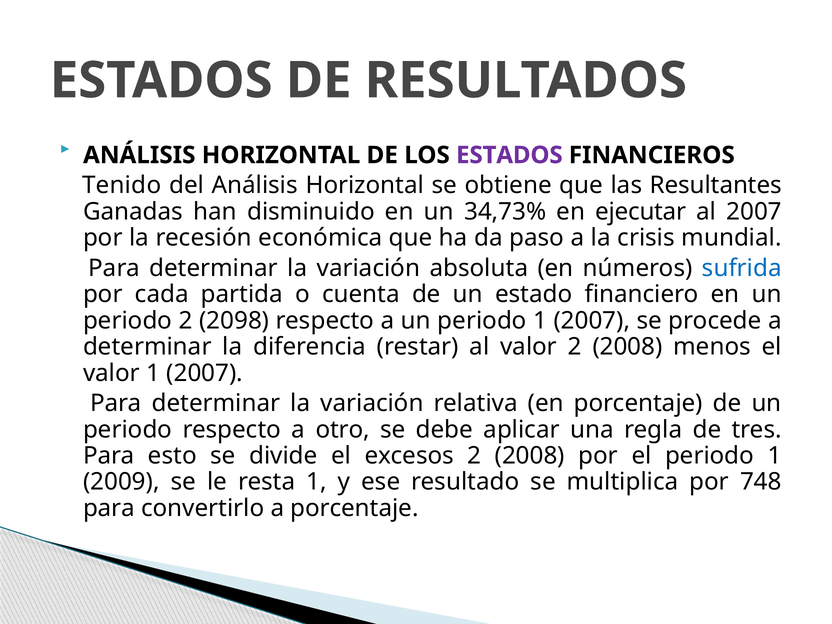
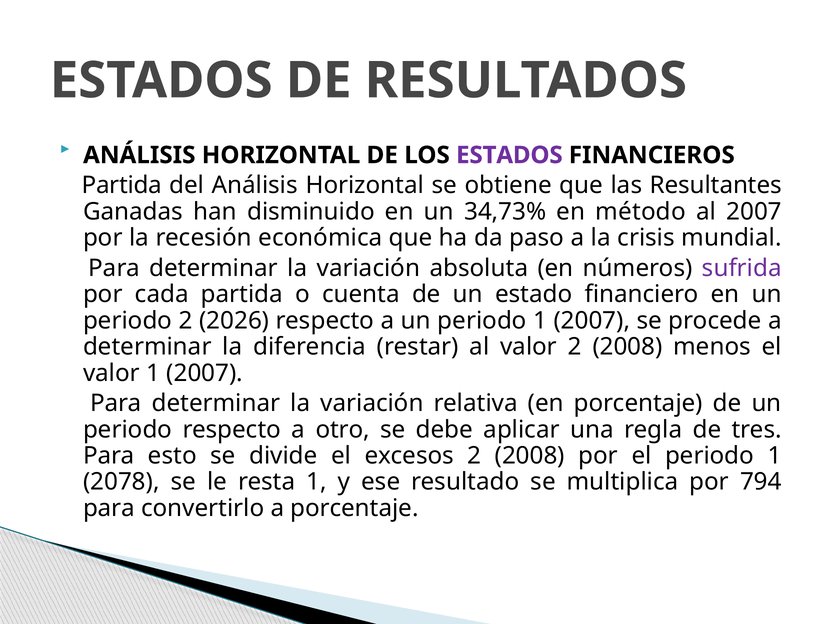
Tenido at (122, 185): Tenido -> Partida
ejecutar: ejecutar -> método
sufrida colour: blue -> purple
2098: 2098 -> 2026
2009: 2009 -> 2078
748: 748 -> 794
